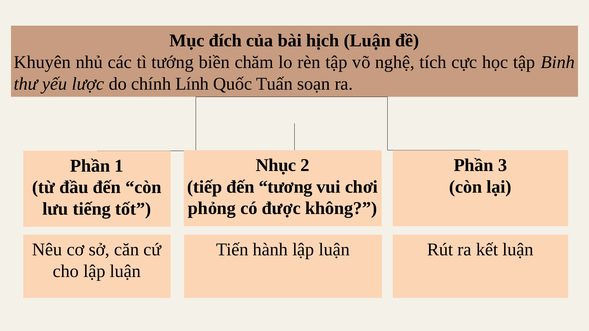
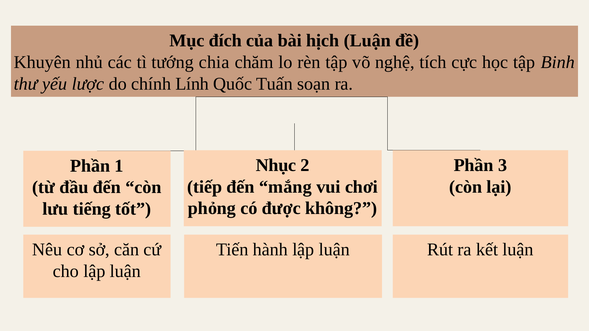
biền: biền -> chia
tương: tương -> mắng
